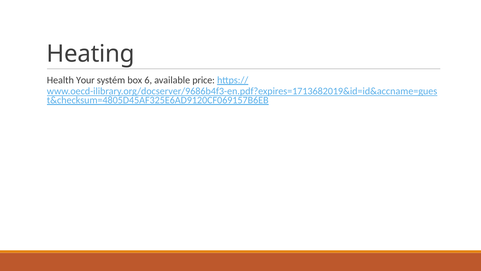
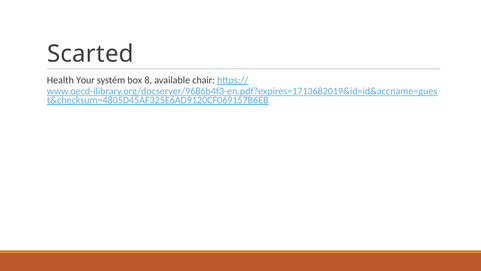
Heating: Heating -> Scarted
6: 6 -> 8
price: price -> chair
